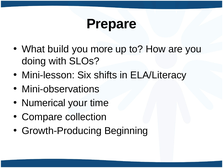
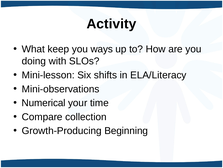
Prepare: Prepare -> Activity
build: build -> keep
more: more -> ways
